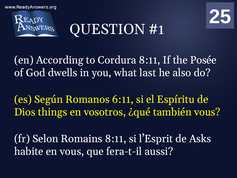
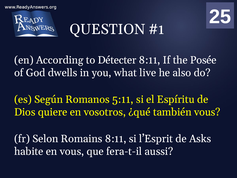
Cordura: Cordura -> Détecter
last: last -> live
6:11: 6:11 -> 5:11
things: things -> quiere
